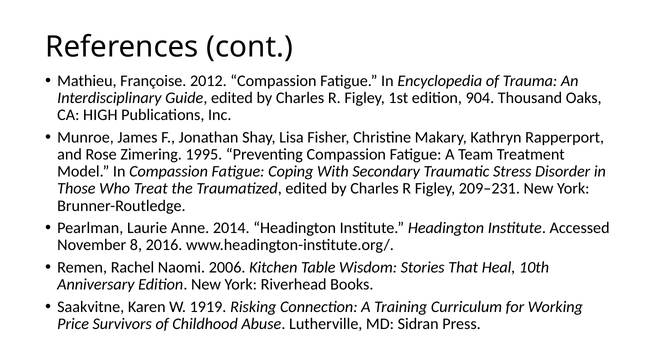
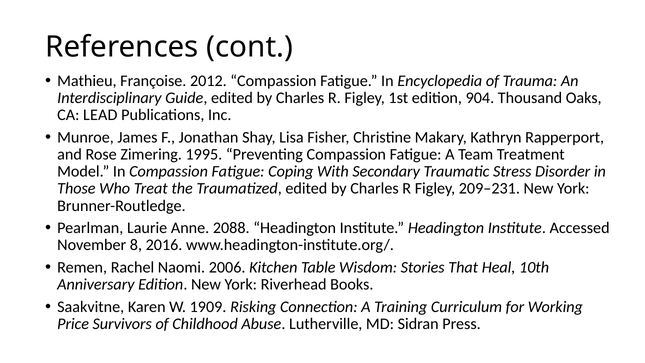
HIGH: HIGH -> LEAD
2014: 2014 -> 2088
1919: 1919 -> 1909
